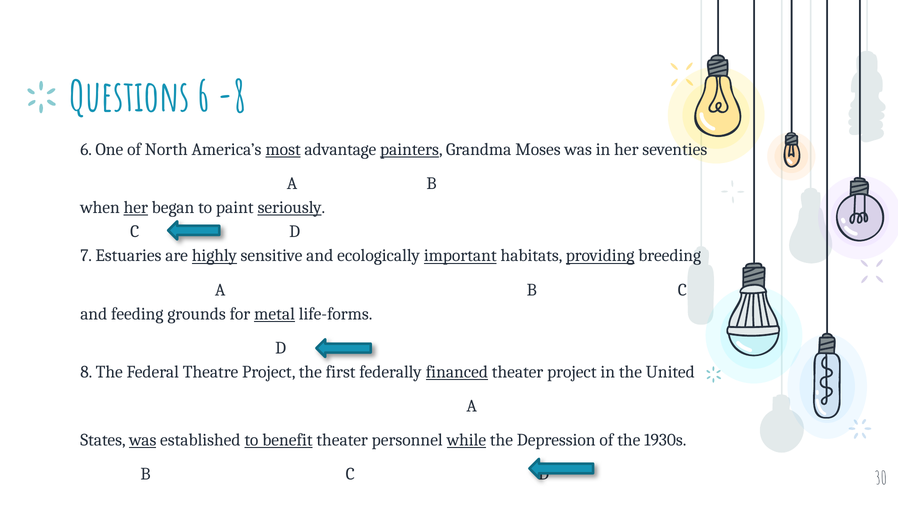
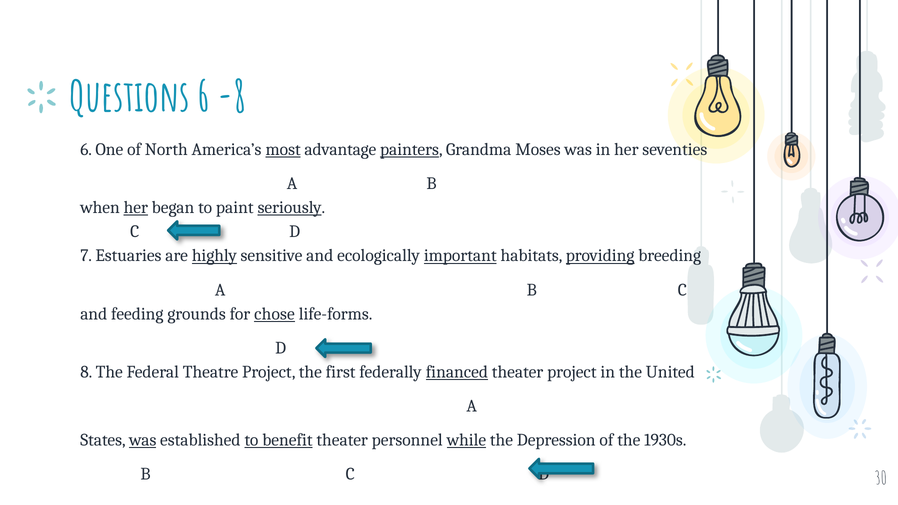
metal: metal -> chose
